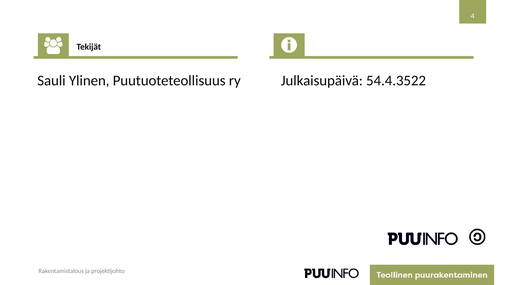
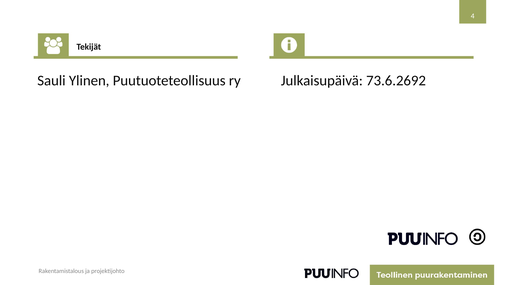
54.4.3522: 54.4.3522 -> 73.6.2692
